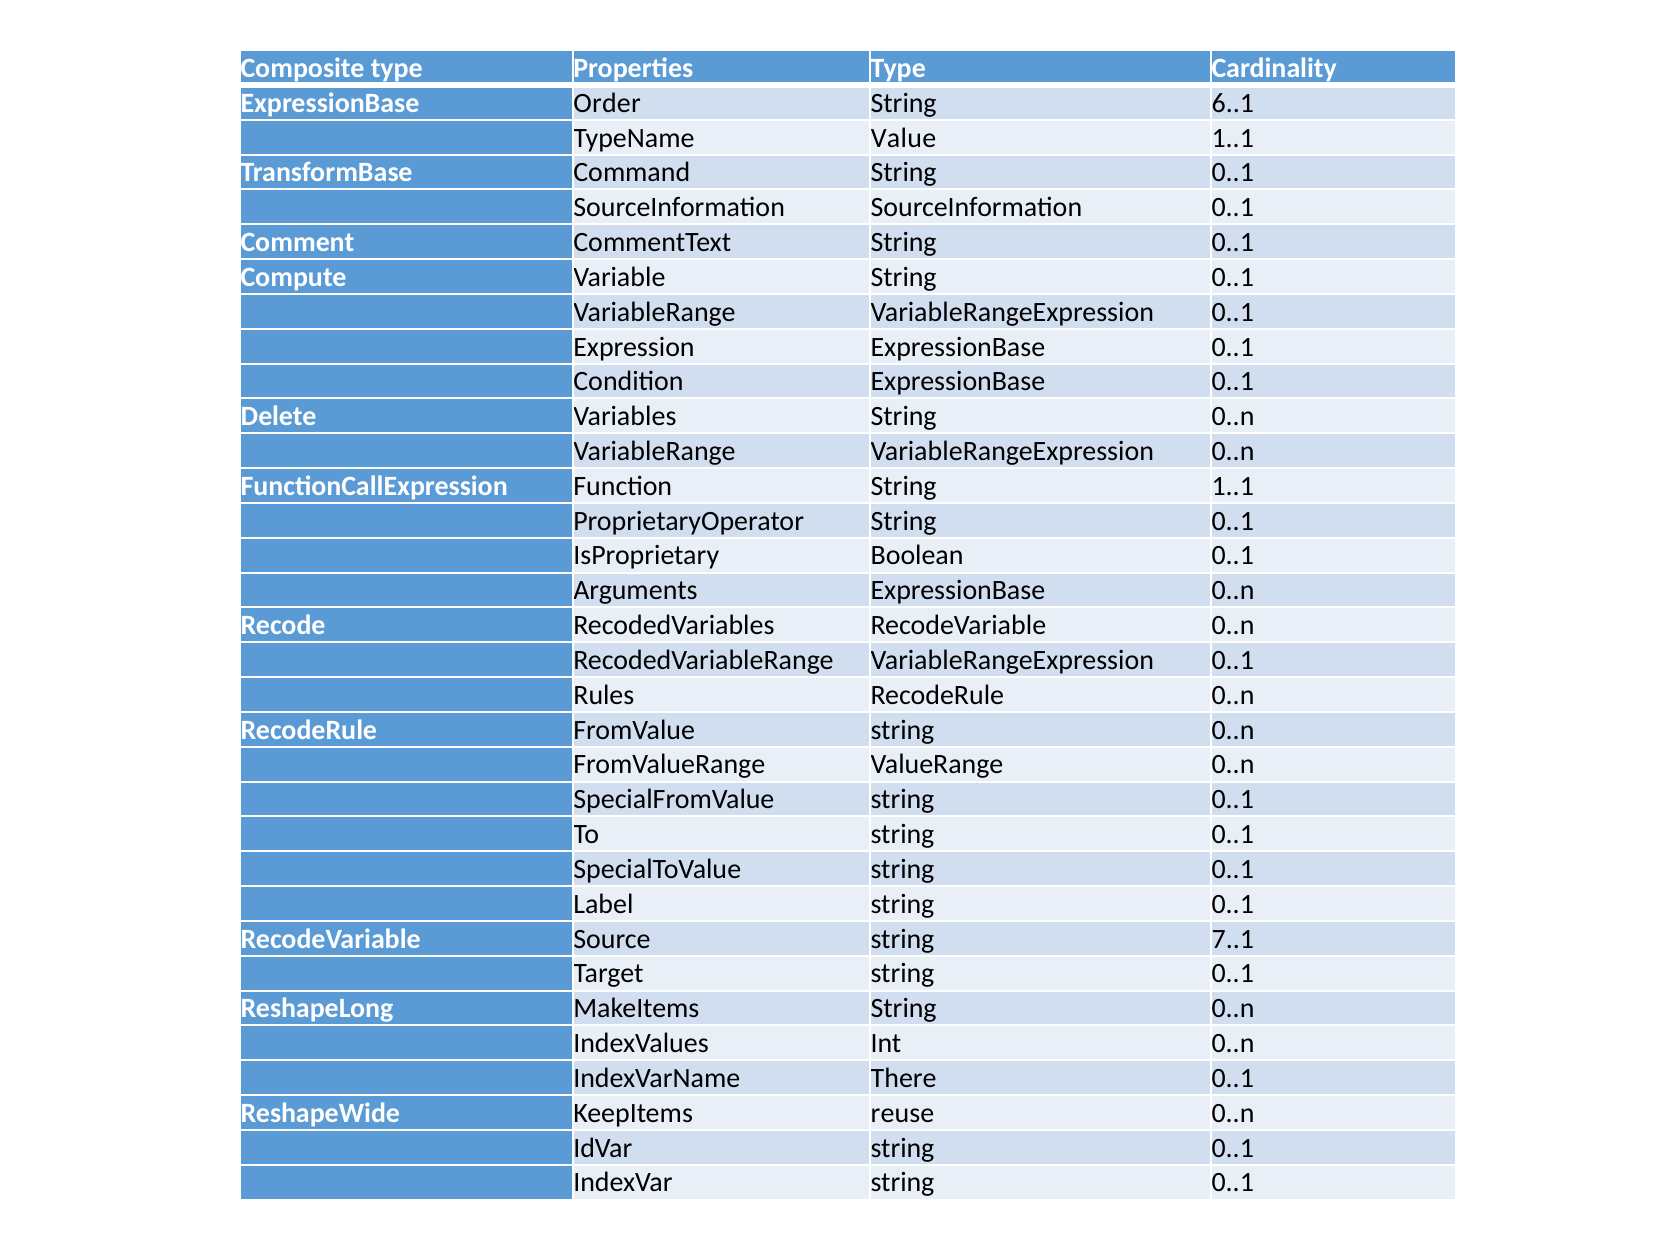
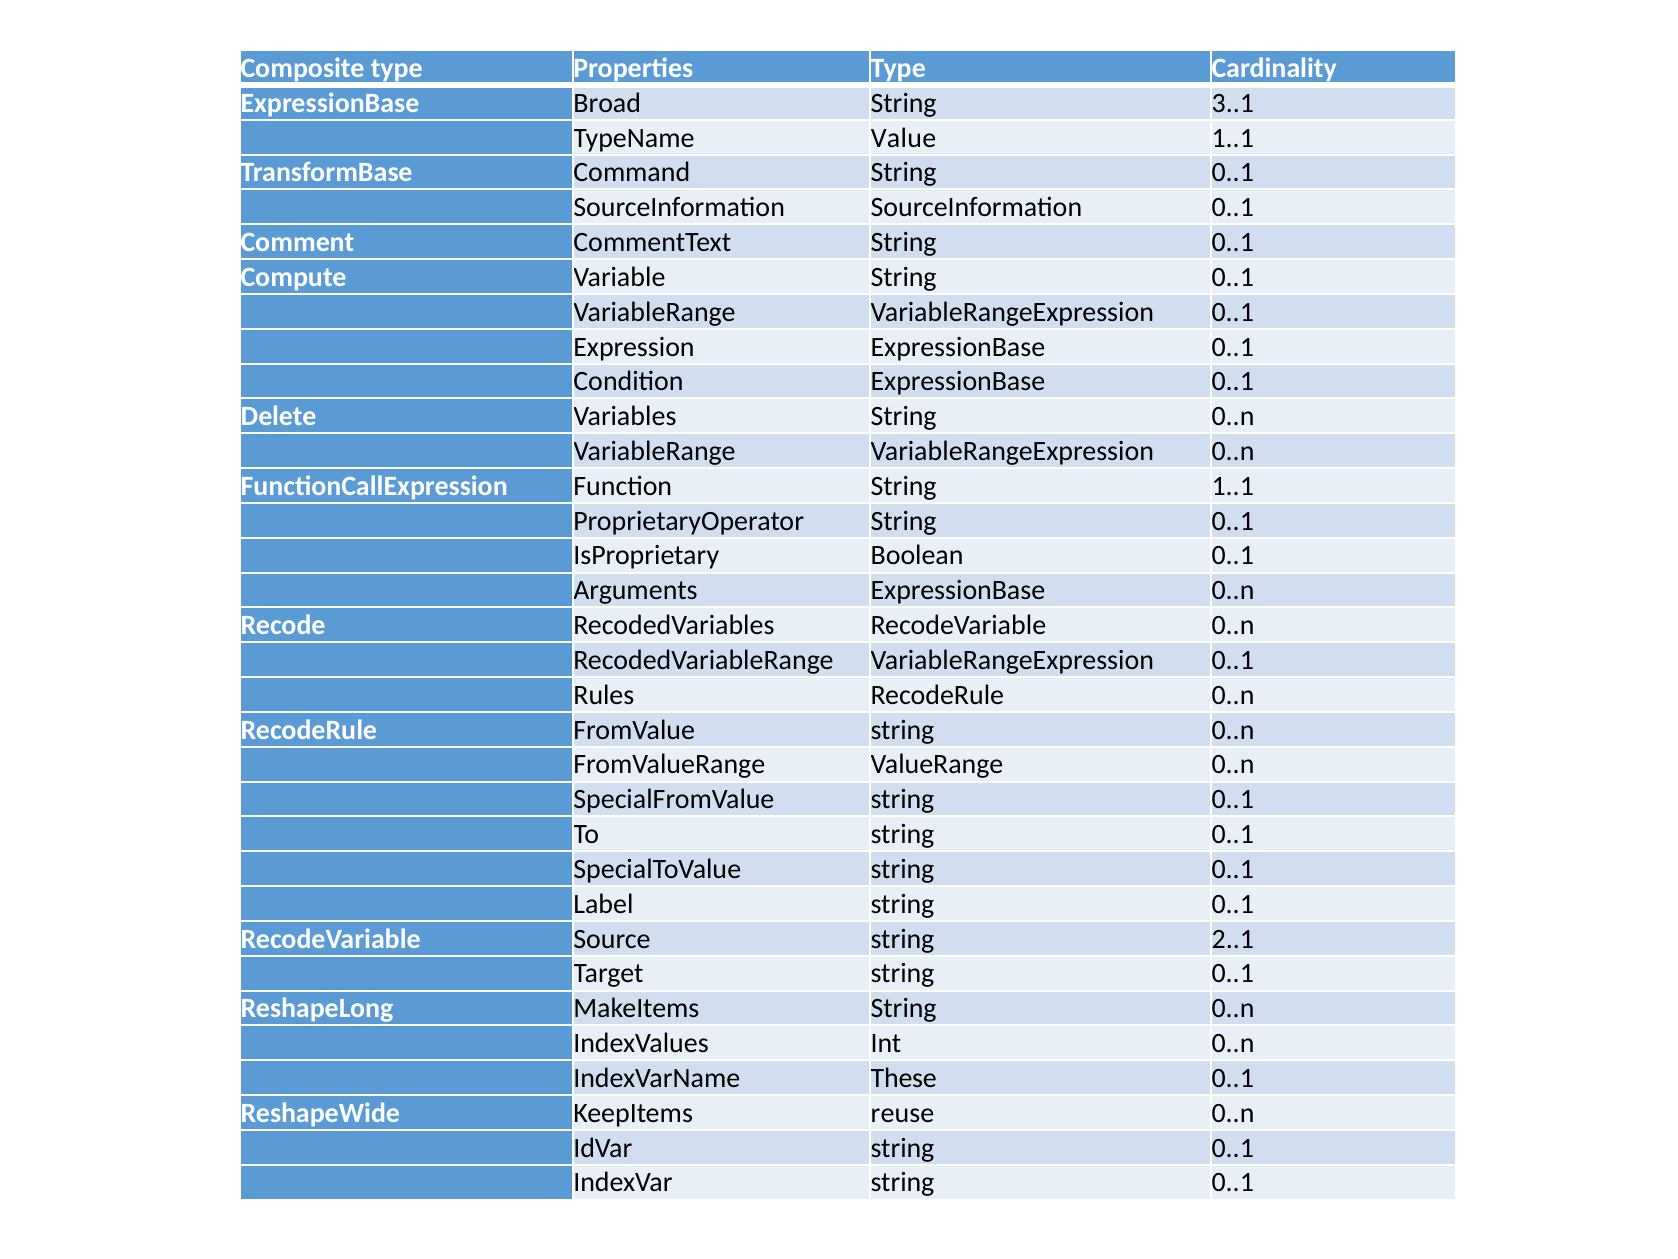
Order: Order -> Broad
6..1: 6..1 -> 3..1
7..1: 7..1 -> 2..1
There: There -> These
